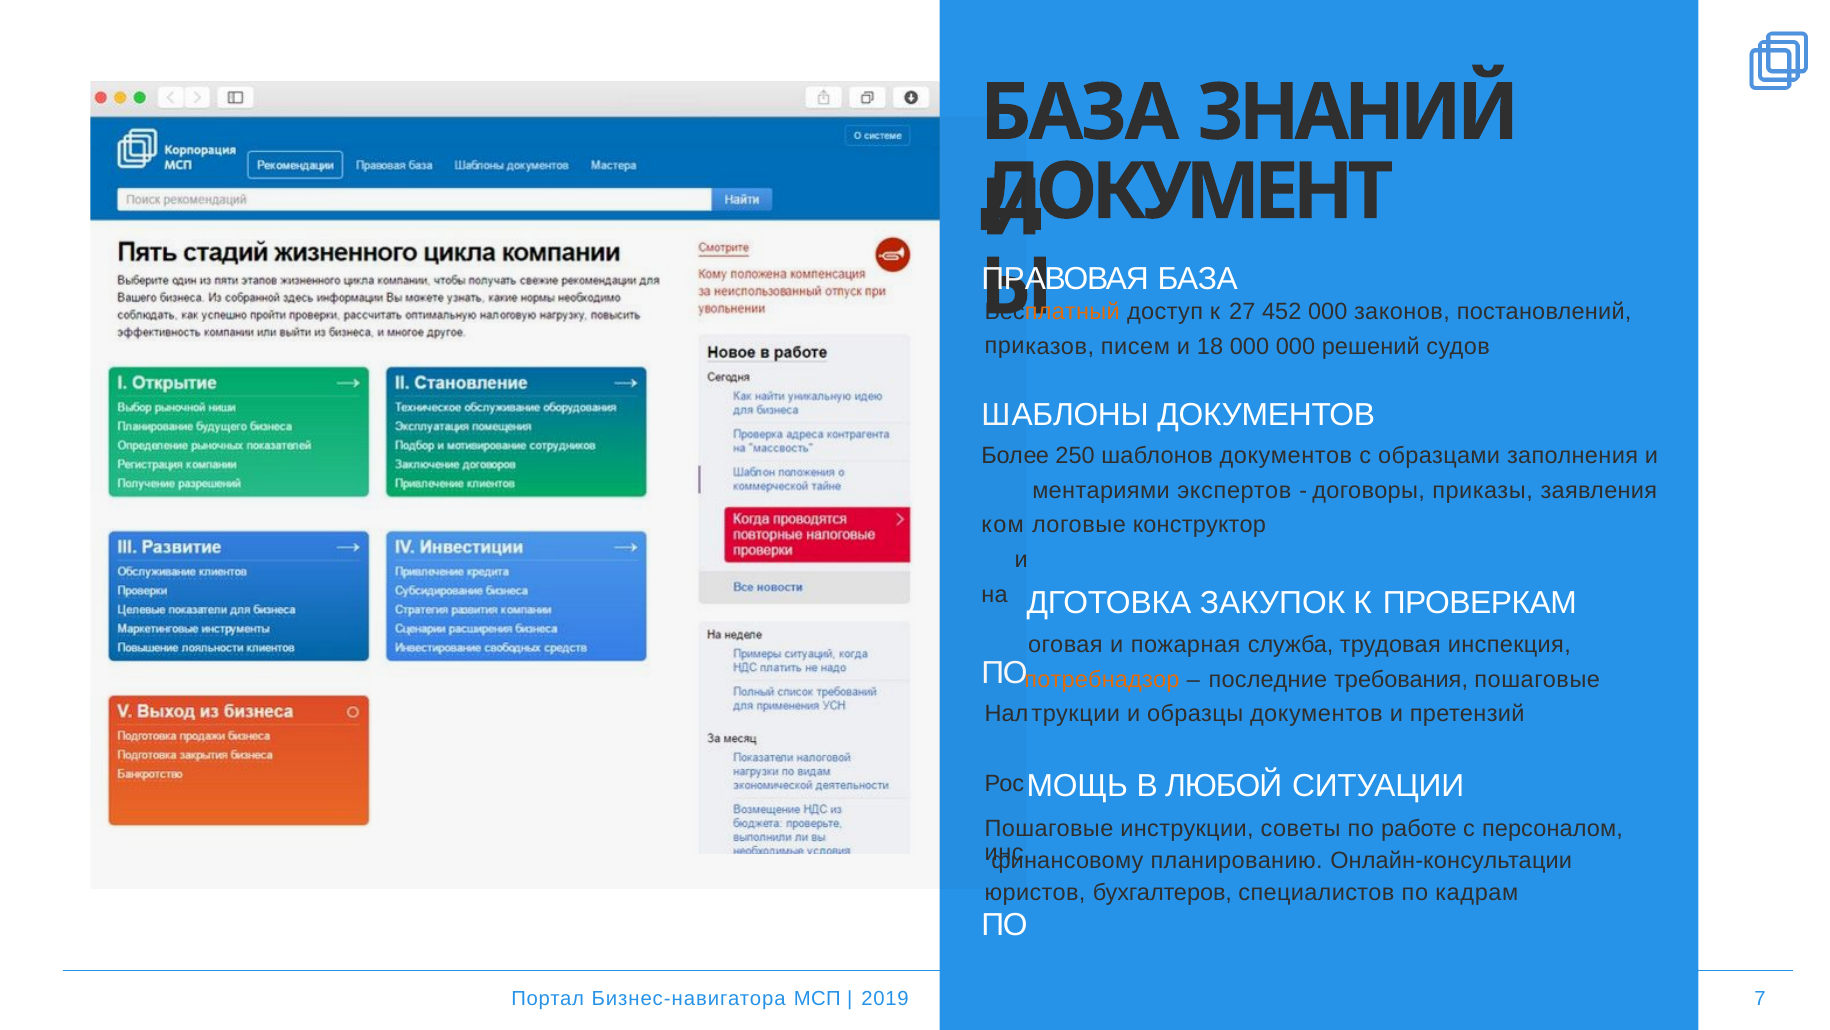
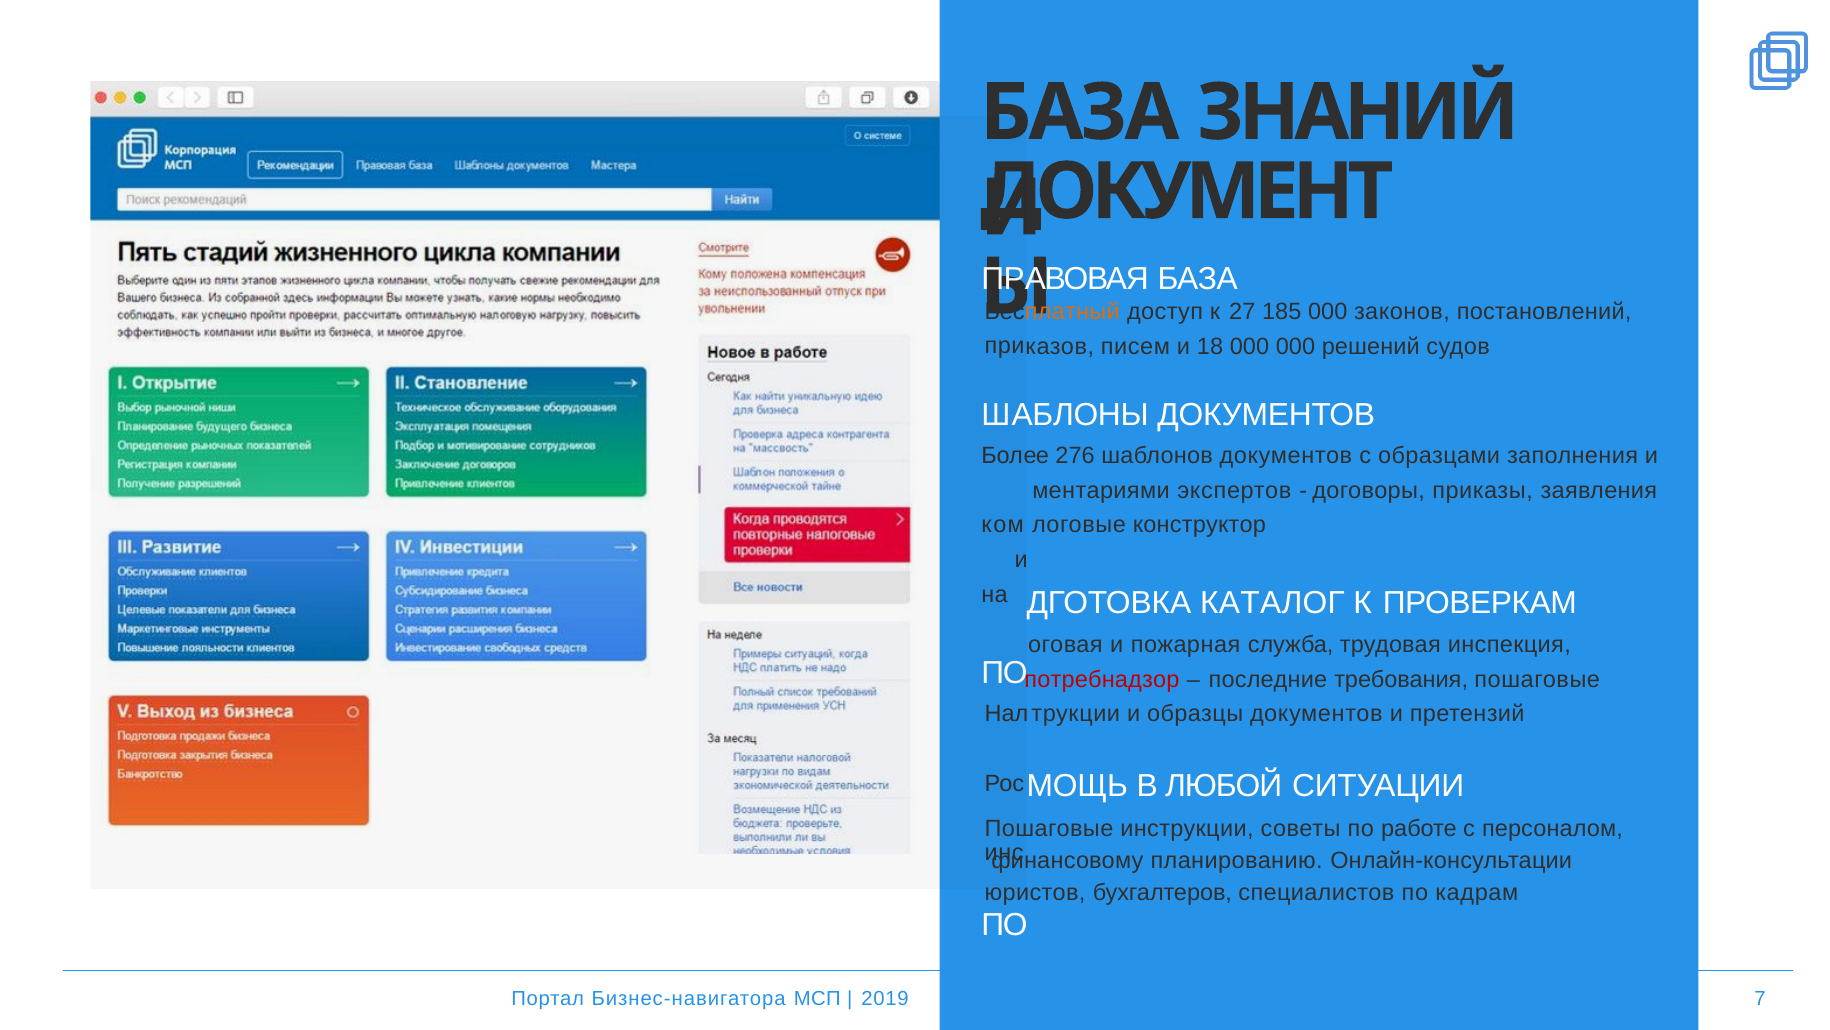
452: 452 -> 185
250: 250 -> 276
ЗАКУПОК: ЗАКУПОК -> КАТАЛОГ
потребнадзор colour: orange -> red
